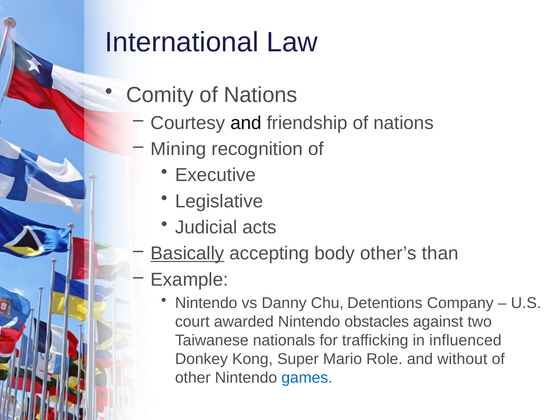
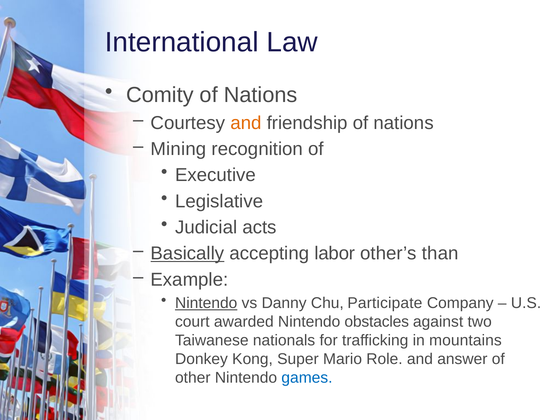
and at (246, 123) colour: black -> orange
body: body -> labor
Nintendo at (206, 303) underline: none -> present
Detentions: Detentions -> Participate
influenced: influenced -> mountains
without: without -> answer
